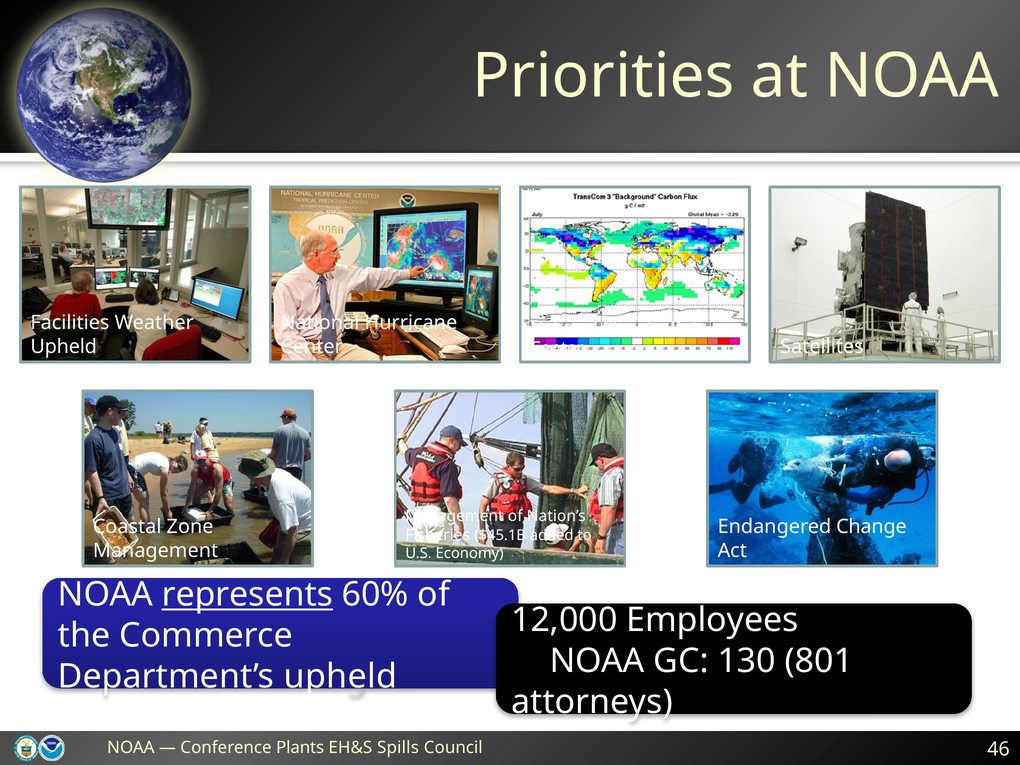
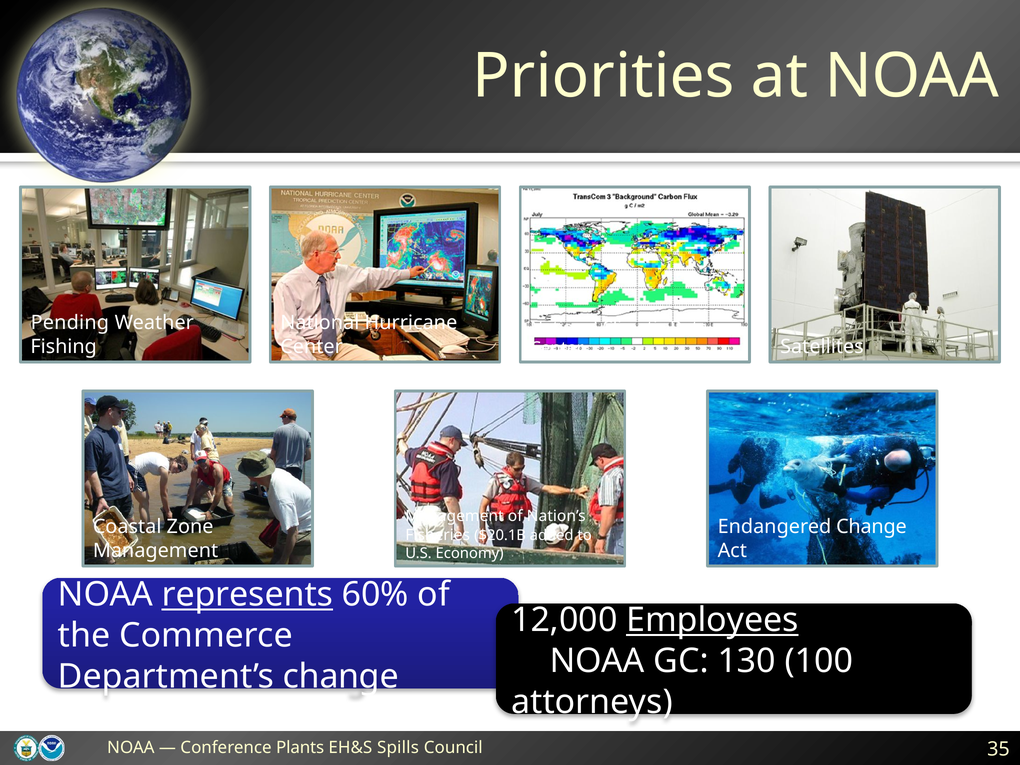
Facilities: Facilities -> Pending
Upheld at (64, 347): Upheld -> Fishing
$45.1B: $45.1B -> $20.1B
Employees underline: none -> present
801: 801 -> 100
Department’s upheld: upheld -> change
46: 46 -> 35
